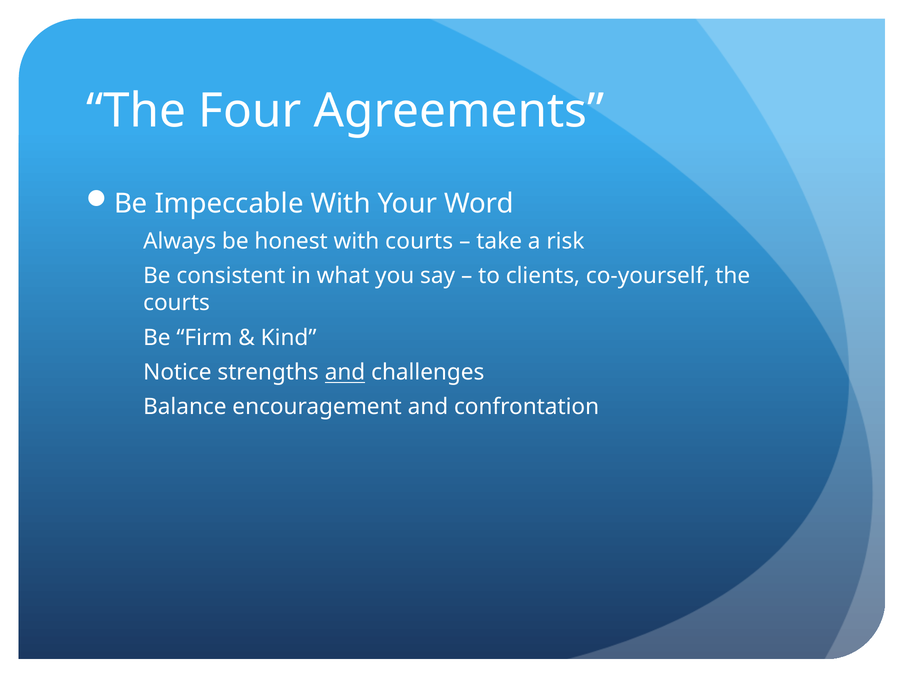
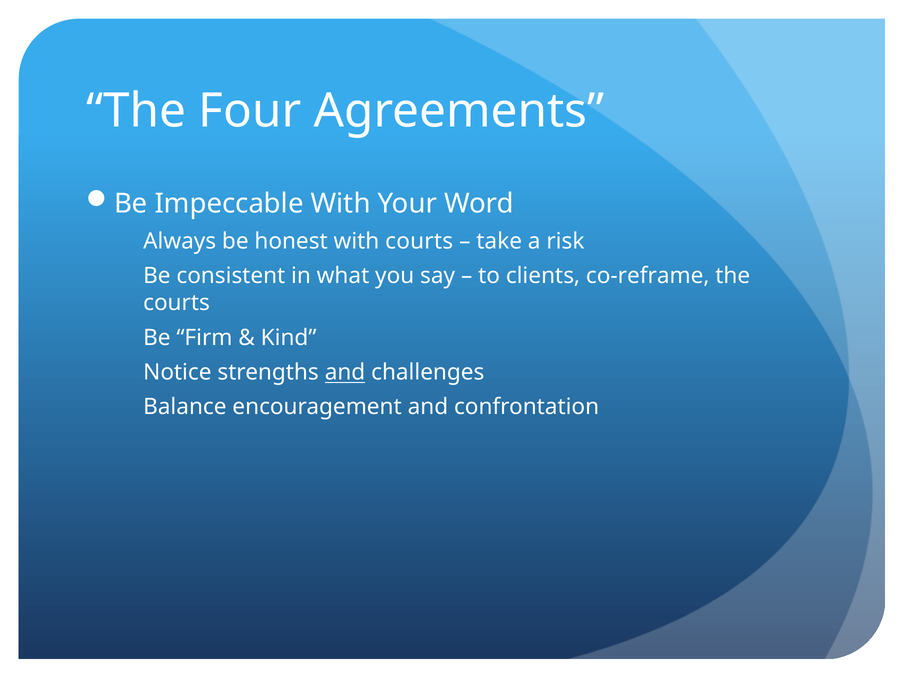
co-yourself: co-yourself -> co-reframe
